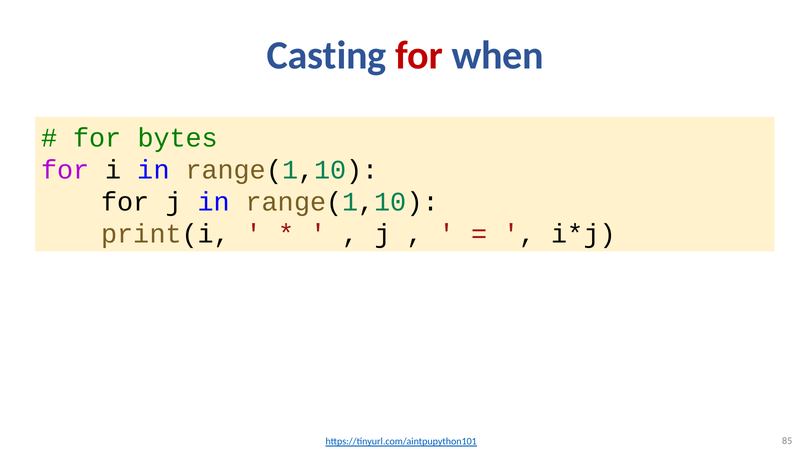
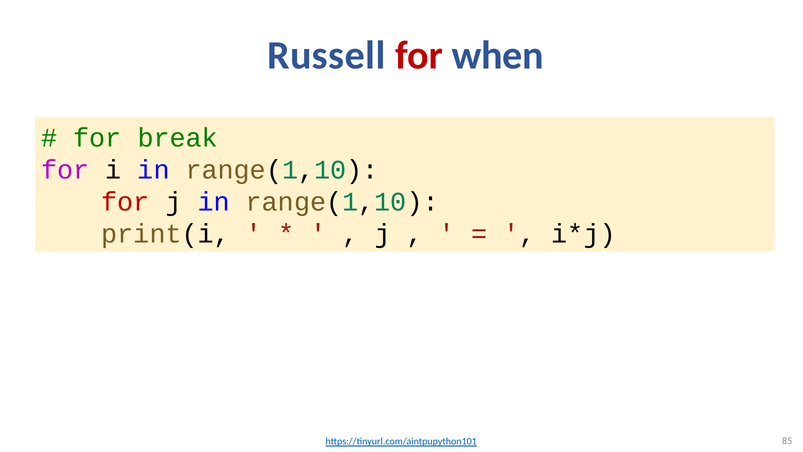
Casting: Casting -> Russell
bytes: bytes -> break
for at (125, 202) colour: black -> red
